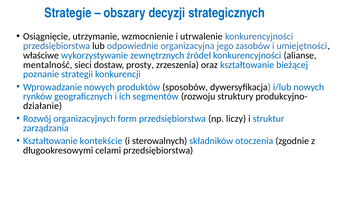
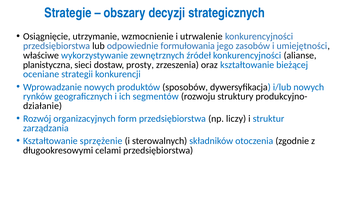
organizacyjna: organizacyjna -> formułowania
mentalność: mentalność -> planistyczna
poznanie: poznanie -> oceniane
kontekście: kontekście -> sprzężenie
